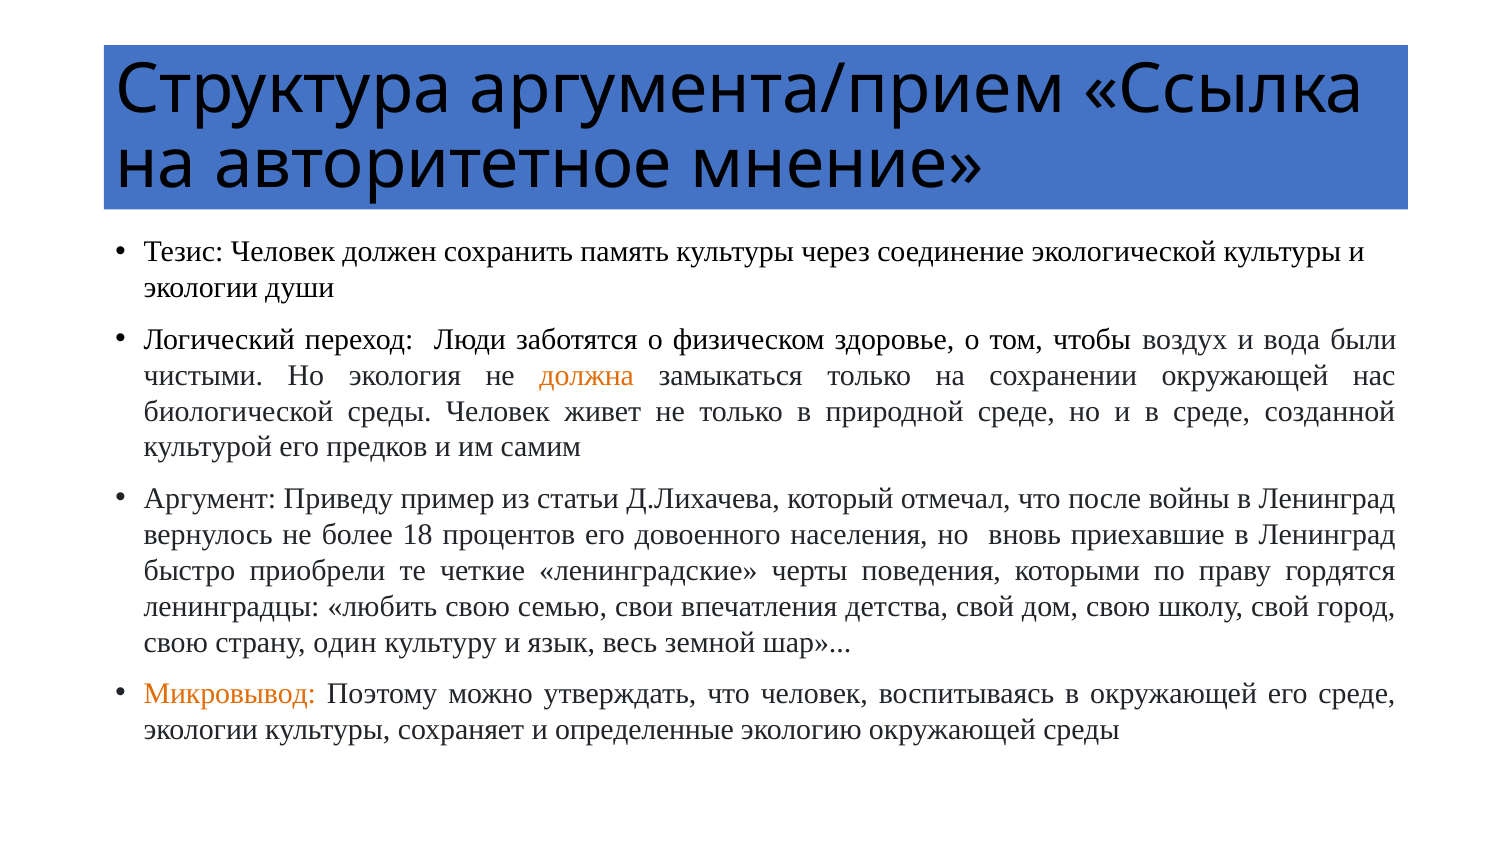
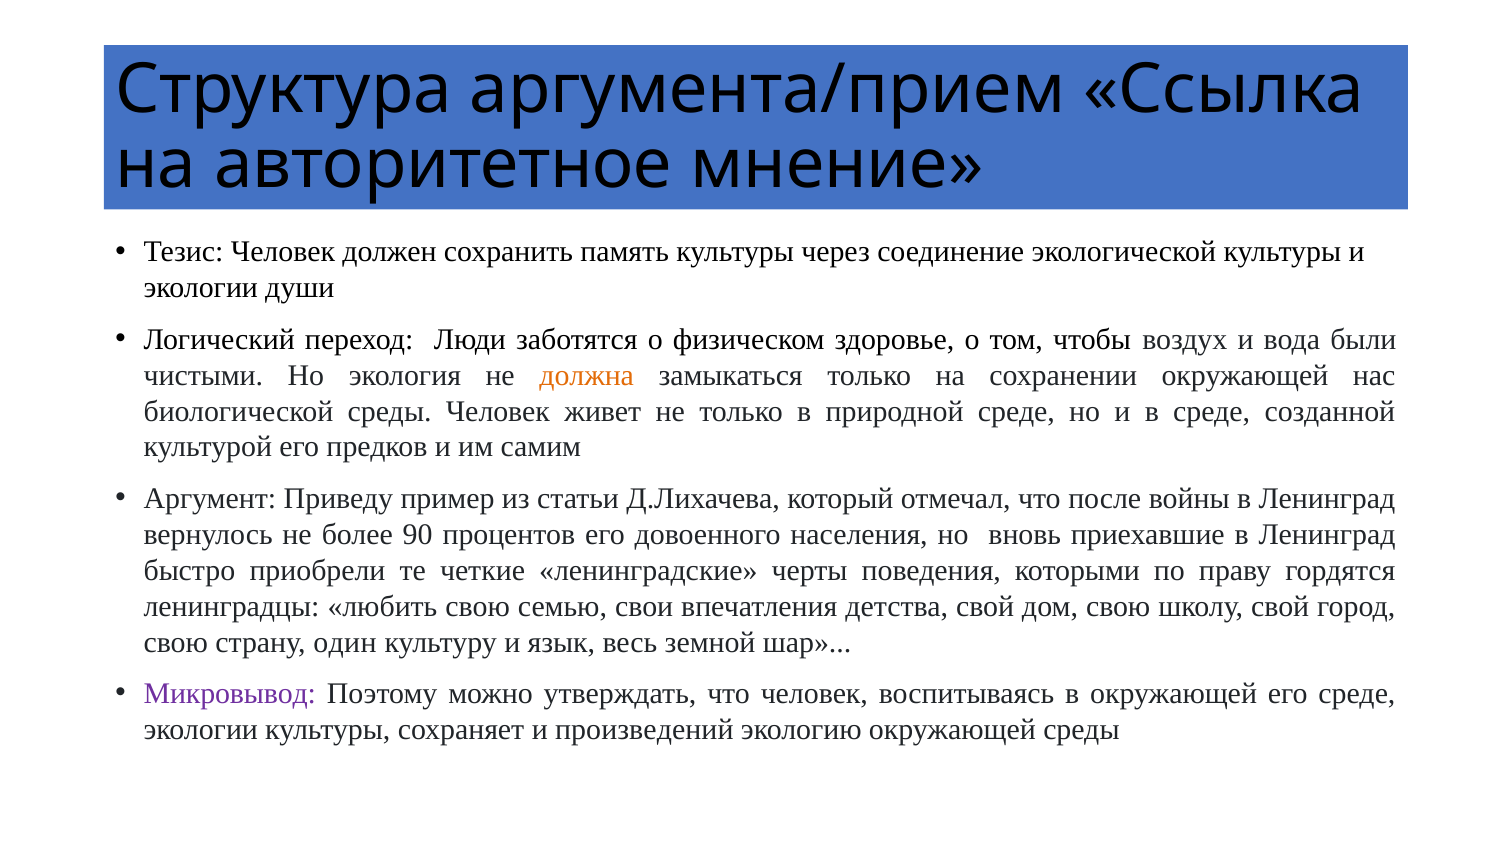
18: 18 -> 90
Микровывод colour: orange -> purple
определенные: определенные -> произведений
